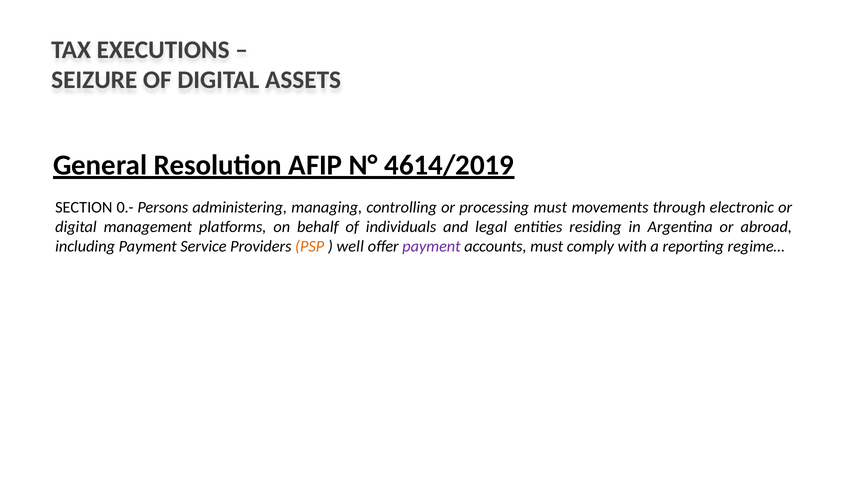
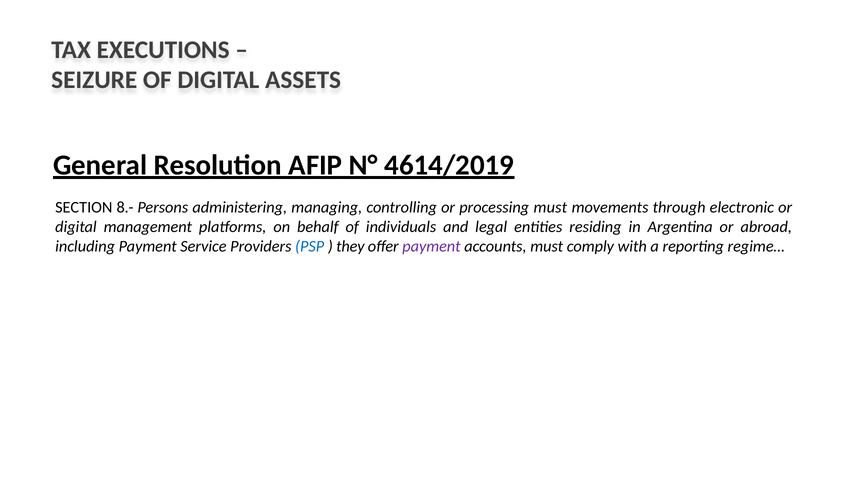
0.-: 0.- -> 8.-
PSP colour: orange -> blue
well: well -> they
